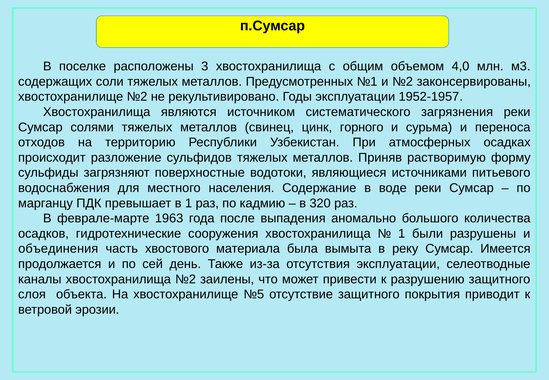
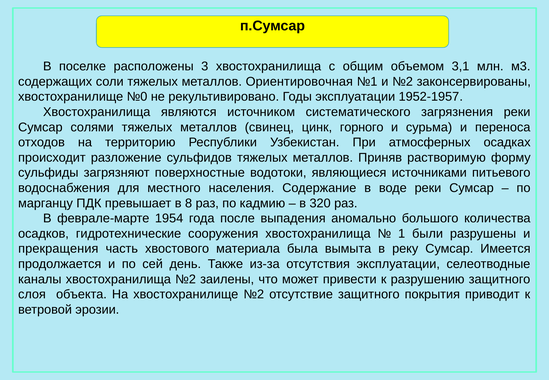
4,0: 4,0 -> 3,1
Предусмотренных: Предусмотренных -> Ориентировочная
хвостохранилище №2: №2 -> №0
в 1: 1 -> 8
1963: 1963 -> 1954
объединения: объединения -> прекращения
хвостохранилище №5: №5 -> №2
